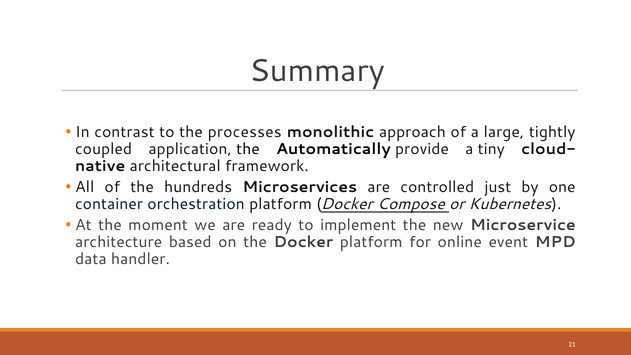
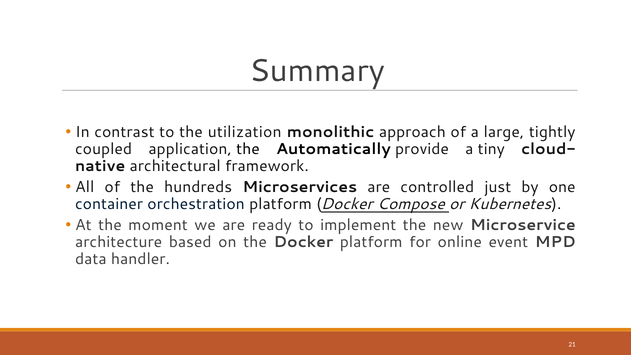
processes: processes -> utilization
